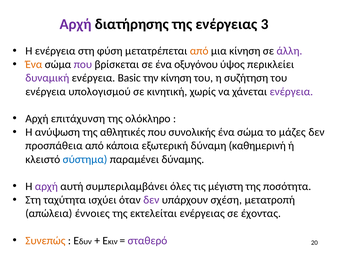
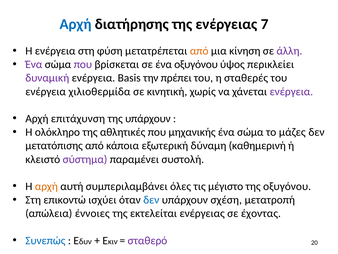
Αρχή at (75, 24) colour: purple -> blue
3: 3 -> 7
Ένα at (34, 64) colour: orange -> purple
Basic: Basic -> Basis
την κίνηση: κίνηση -> πρέπει
συζήτηση: συζήτηση -> σταθερές
υπολογισμού: υπολογισμού -> χιλιοθερμίδα
της ολόκληρο: ολόκληρο -> υπάρχουν
ανύψωση: ανύψωση -> ολόκληρο
συνολικής: συνολικής -> μηχανικής
προσπάθεια: προσπάθεια -> μετατόπισης
σύστημα colour: blue -> purple
δύναμης: δύναμης -> συστολή
αρχή at (46, 186) colour: purple -> orange
μέγιστη: μέγιστη -> μέγιστο
της ποσότητα: ποσότητα -> οξυγόνου
ταχύτητα: ταχύτητα -> επικοντώ
δεν at (151, 200) colour: purple -> blue
Συνεπώς colour: orange -> blue
